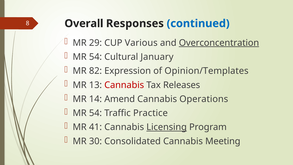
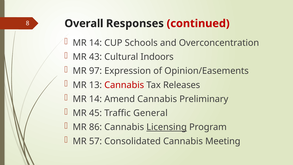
continued colour: blue -> red
29 at (95, 43): 29 -> 14
Various: Various -> Schools
Overconcentration underline: present -> none
54 at (95, 57): 54 -> 43
January: January -> Indoors
82: 82 -> 97
Opinion/Templates: Opinion/Templates -> Opinion/Easements
Operations: Operations -> Preliminary
54 at (95, 113): 54 -> 45
Practice: Practice -> General
41: 41 -> 86
30: 30 -> 57
